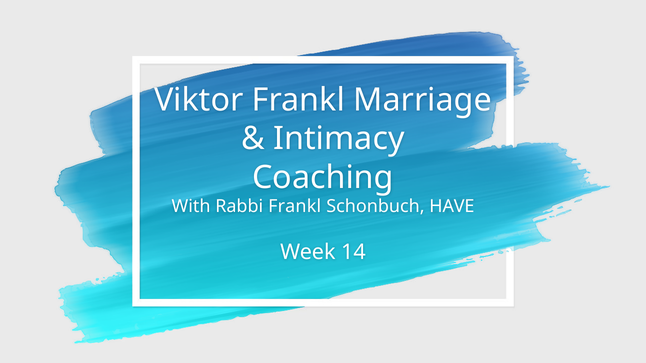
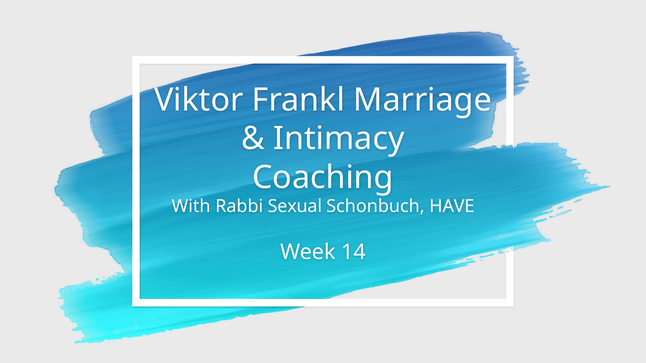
Rabbi Frankl: Frankl -> Sexual
